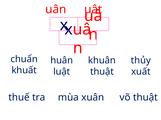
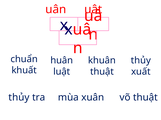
thuế at (19, 98): thuế -> thủy
